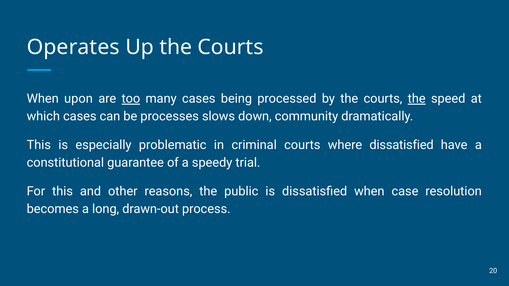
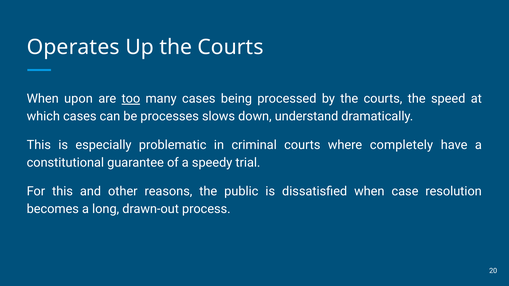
the at (417, 99) underline: present -> none
community: community -> understand
where dissatisfied: dissatisfied -> completely
